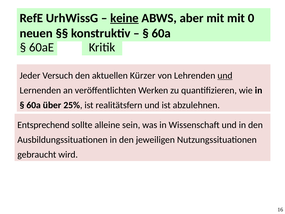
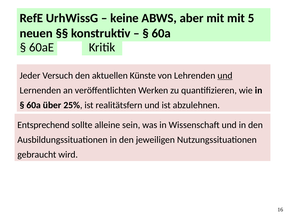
keine underline: present -> none
0: 0 -> 5
Kürzer: Kürzer -> Künste
